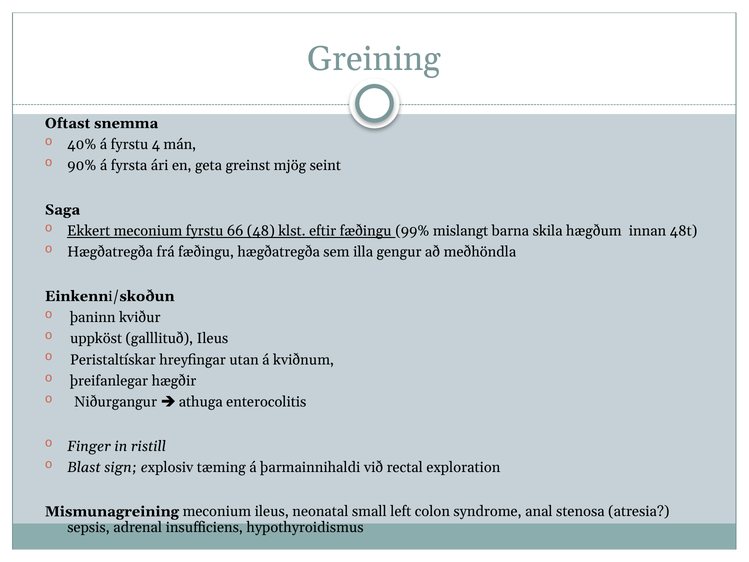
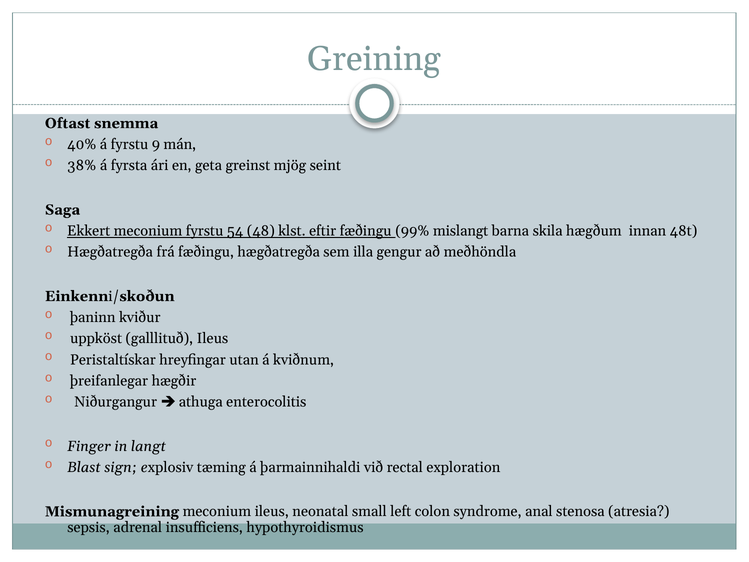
4: 4 -> 9
90%: 90% -> 38%
66: 66 -> 54
ristill: ristill -> langt
